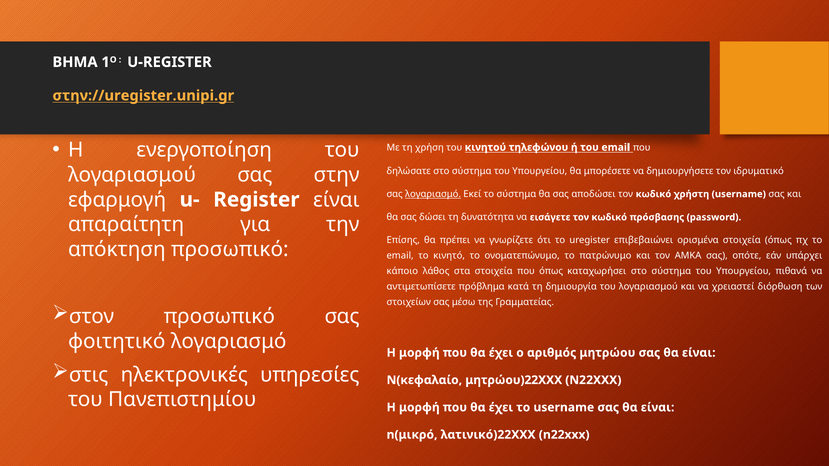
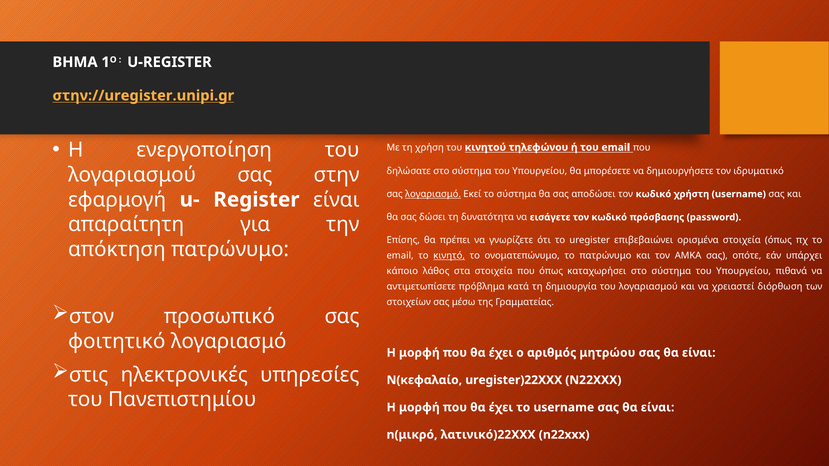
απόκτηση προσωπικό: προσωπικό -> πατρώνυμο
κινητό underline: none -> present
μητρώου)22ΧΧΧ: μητρώου)22ΧΧΧ -> uregister)22ΧΧΧ
